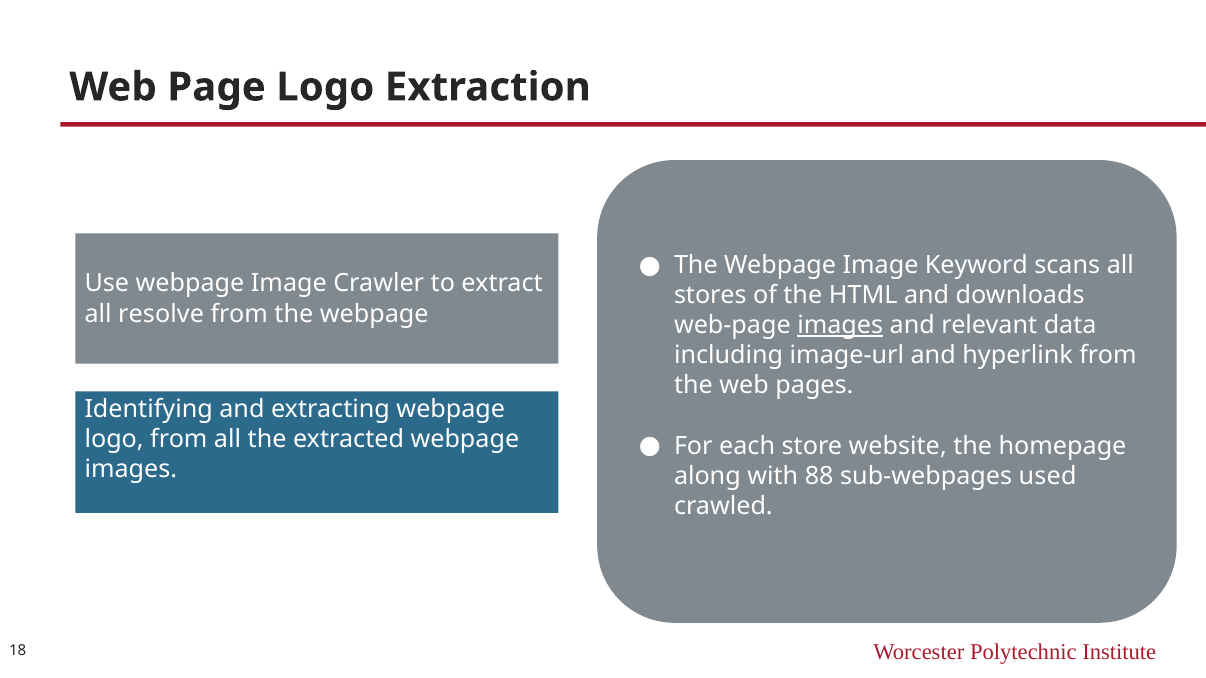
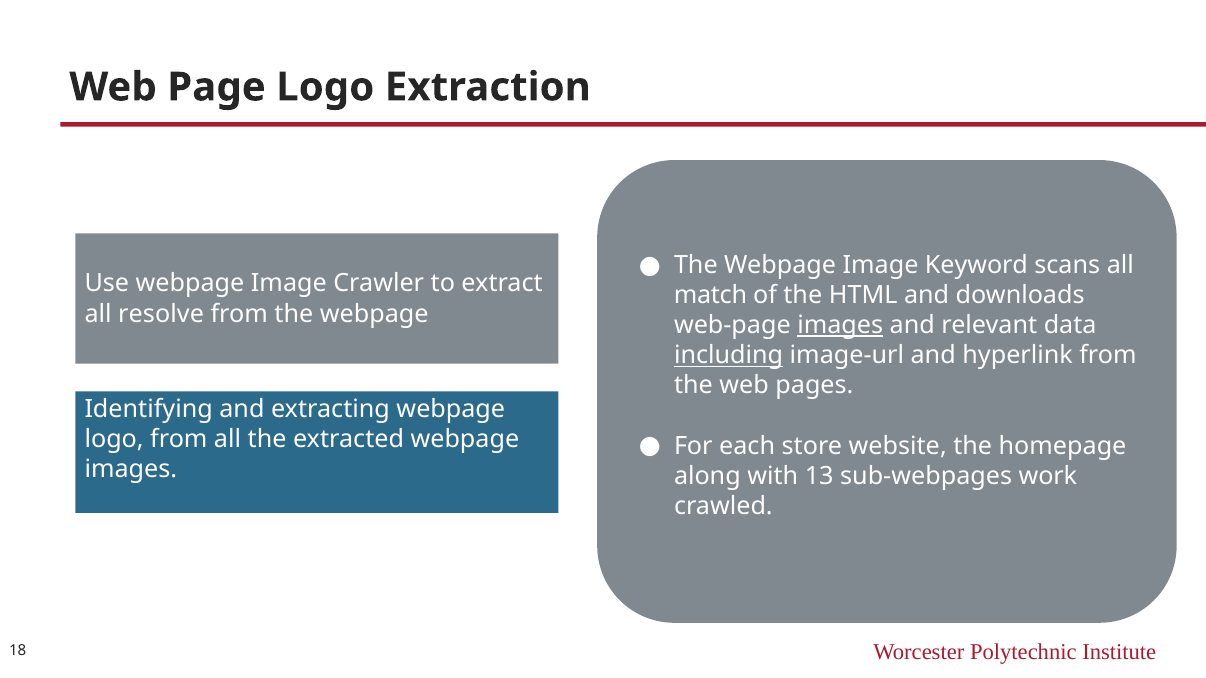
stores: stores -> match
including underline: none -> present
88: 88 -> 13
used: used -> work
